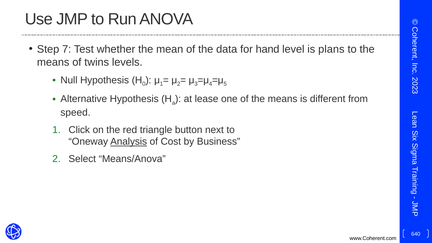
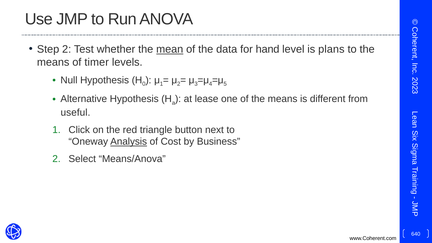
Step 7: 7 -> 2
mean underline: none -> present
twins: twins -> timer
speed: speed -> useful
